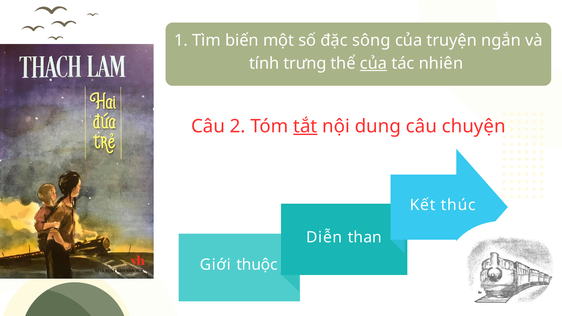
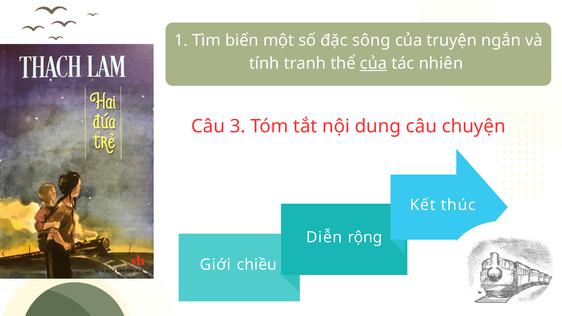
trưng: trưng -> tranh
2: 2 -> 3
tắt underline: present -> none
than: than -> rộng
thuộc: thuộc -> chiều
